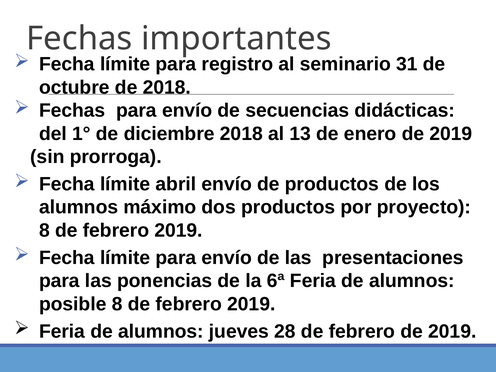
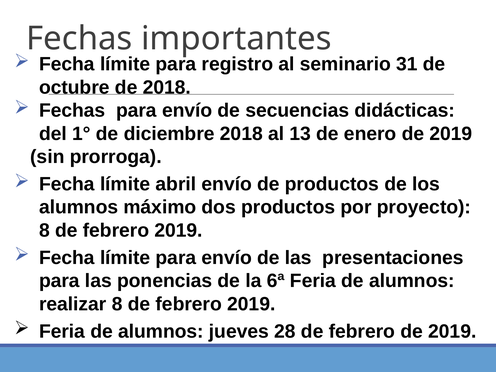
posible: posible -> realizar
